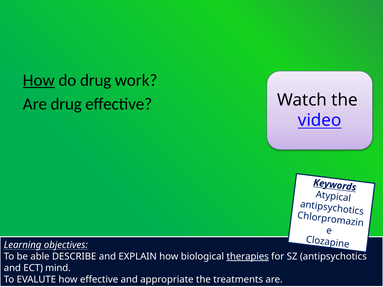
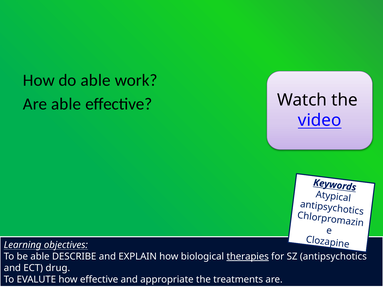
How at (39, 80) underline: present -> none
do drug: drug -> able
Are drug: drug -> able
mind: mind -> drug
